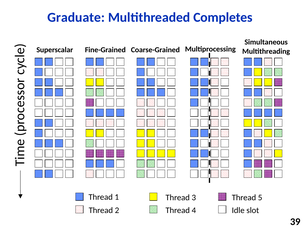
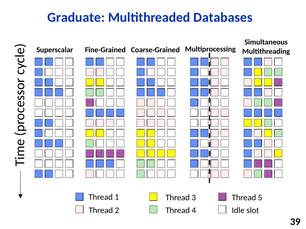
Completes: Completes -> Databases
